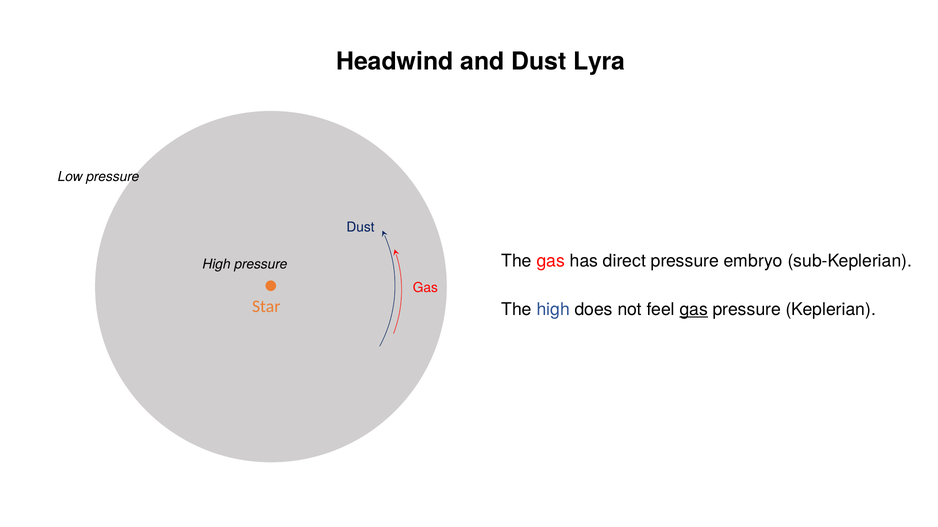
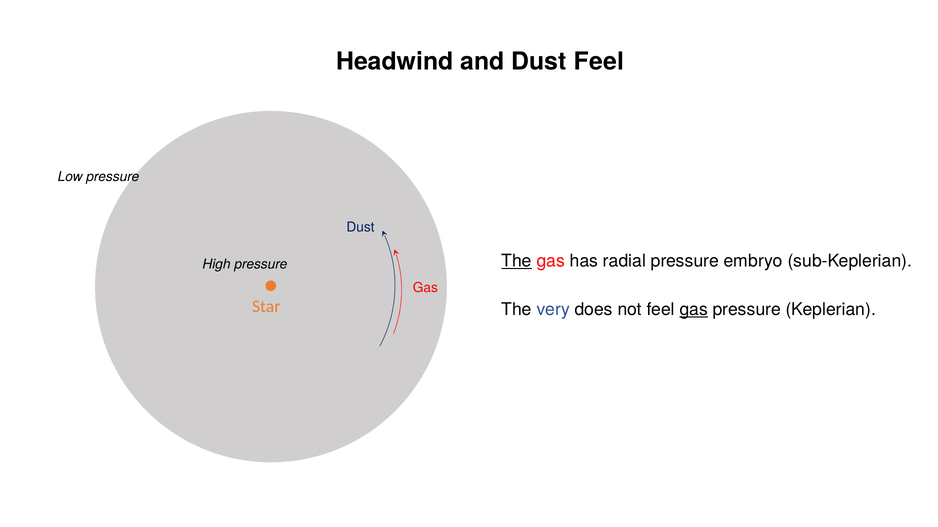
Dust Lyra: Lyra -> Feel
The at (517, 261) underline: none -> present
direct: direct -> radial
The high: high -> very
